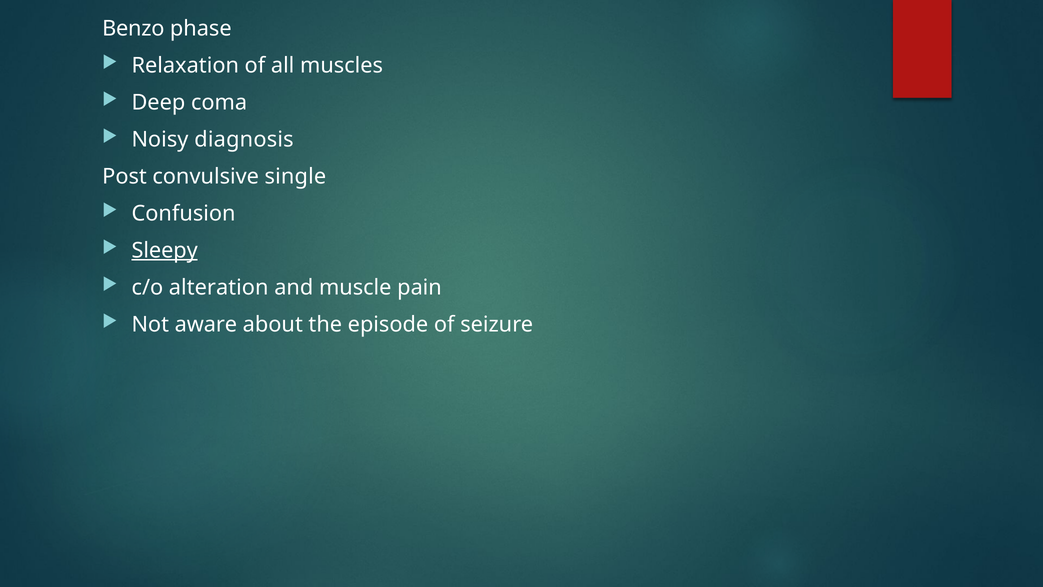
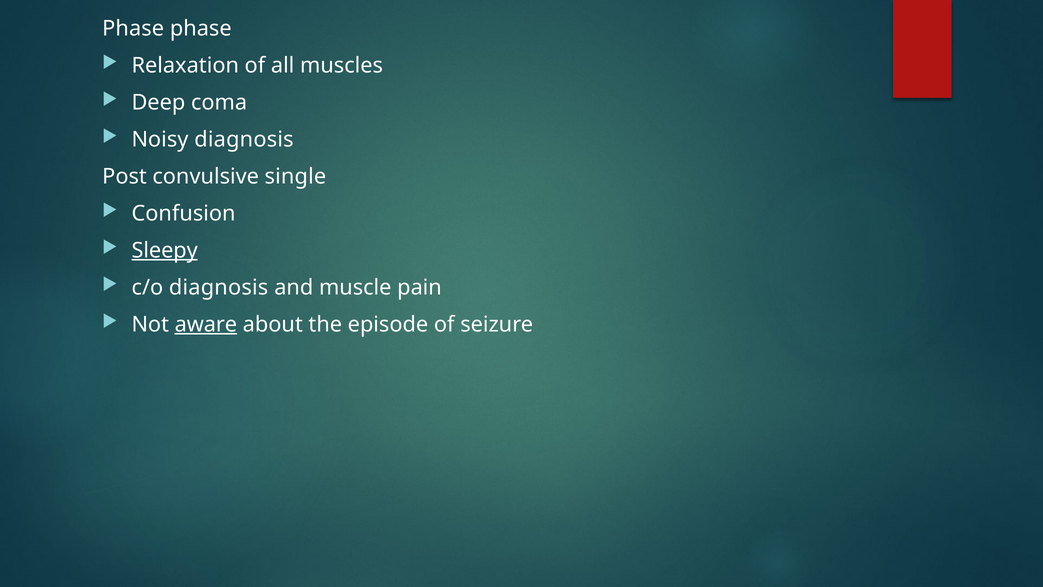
Benzo at (133, 29): Benzo -> Phase
c/o alteration: alteration -> diagnosis
aware underline: none -> present
